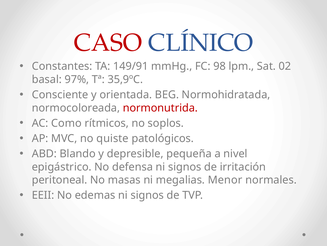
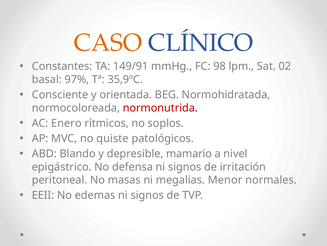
CASO colour: red -> orange
Como: Como -> Enero
pequeña: pequeña -> mamario
